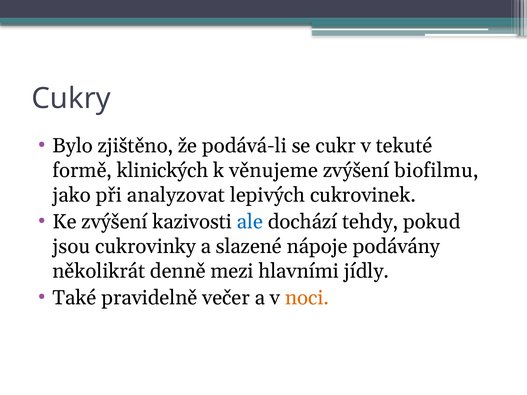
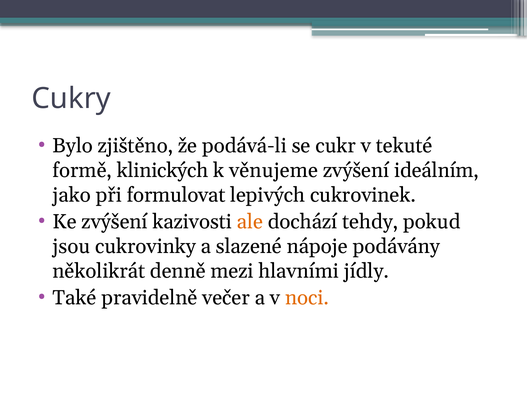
biofilmu: biofilmu -> ideálním
analyzovat: analyzovat -> formulovat
ale colour: blue -> orange
